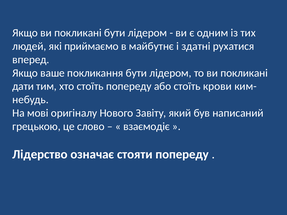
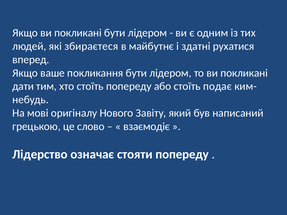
приймаємо: приймаємо -> збираєтеся
крови: крови -> подає
